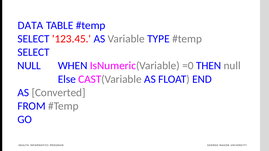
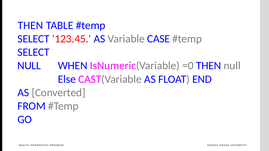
DATA at (30, 25): DATA -> THEN
TYPE: TYPE -> CASE
